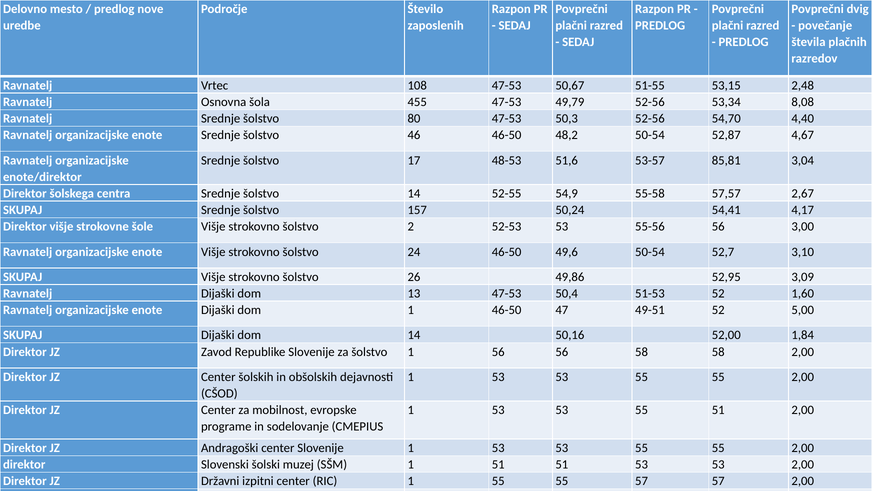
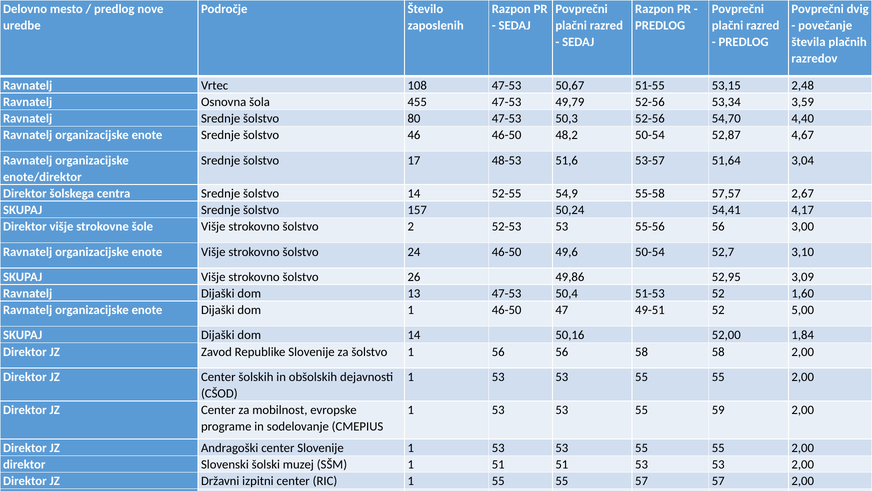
8,08: 8,08 -> 3,59
85,81: 85,81 -> 51,64
55 51: 51 -> 59
